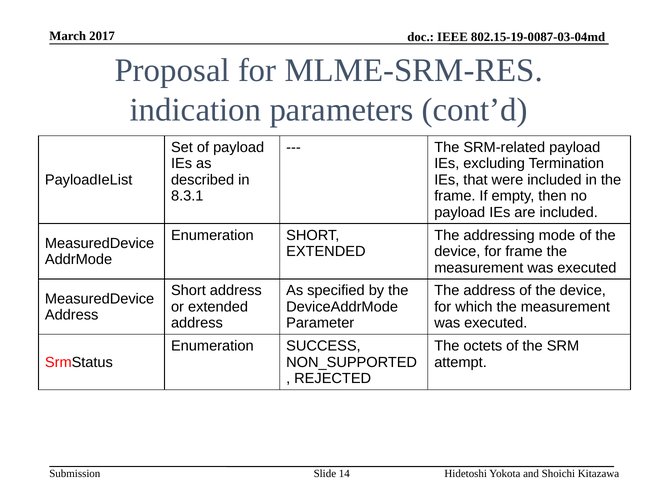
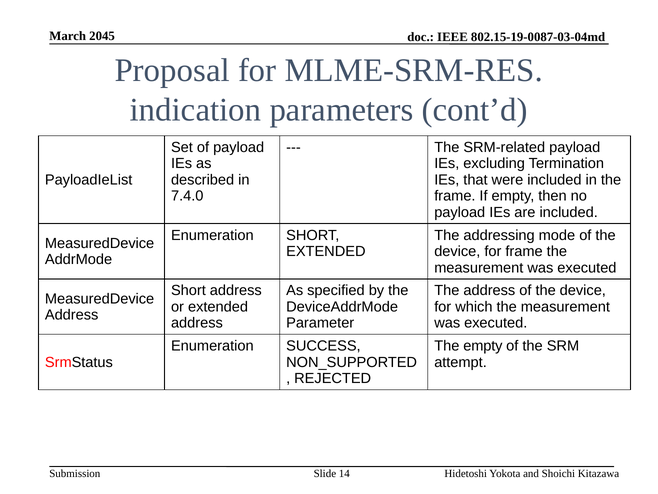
2017: 2017 -> 2045
8.3.1: 8.3.1 -> 7.4.0
The octets: octets -> empty
